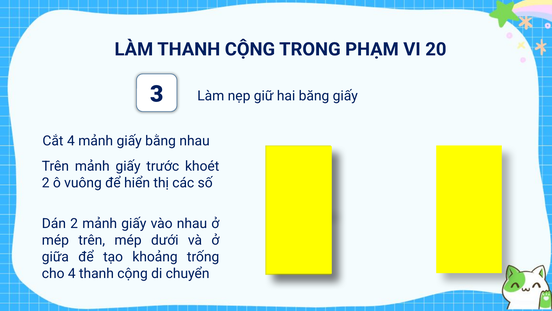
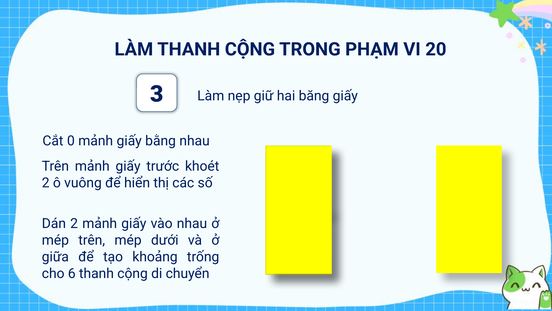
Cắt 4: 4 -> 0
cho 4: 4 -> 6
